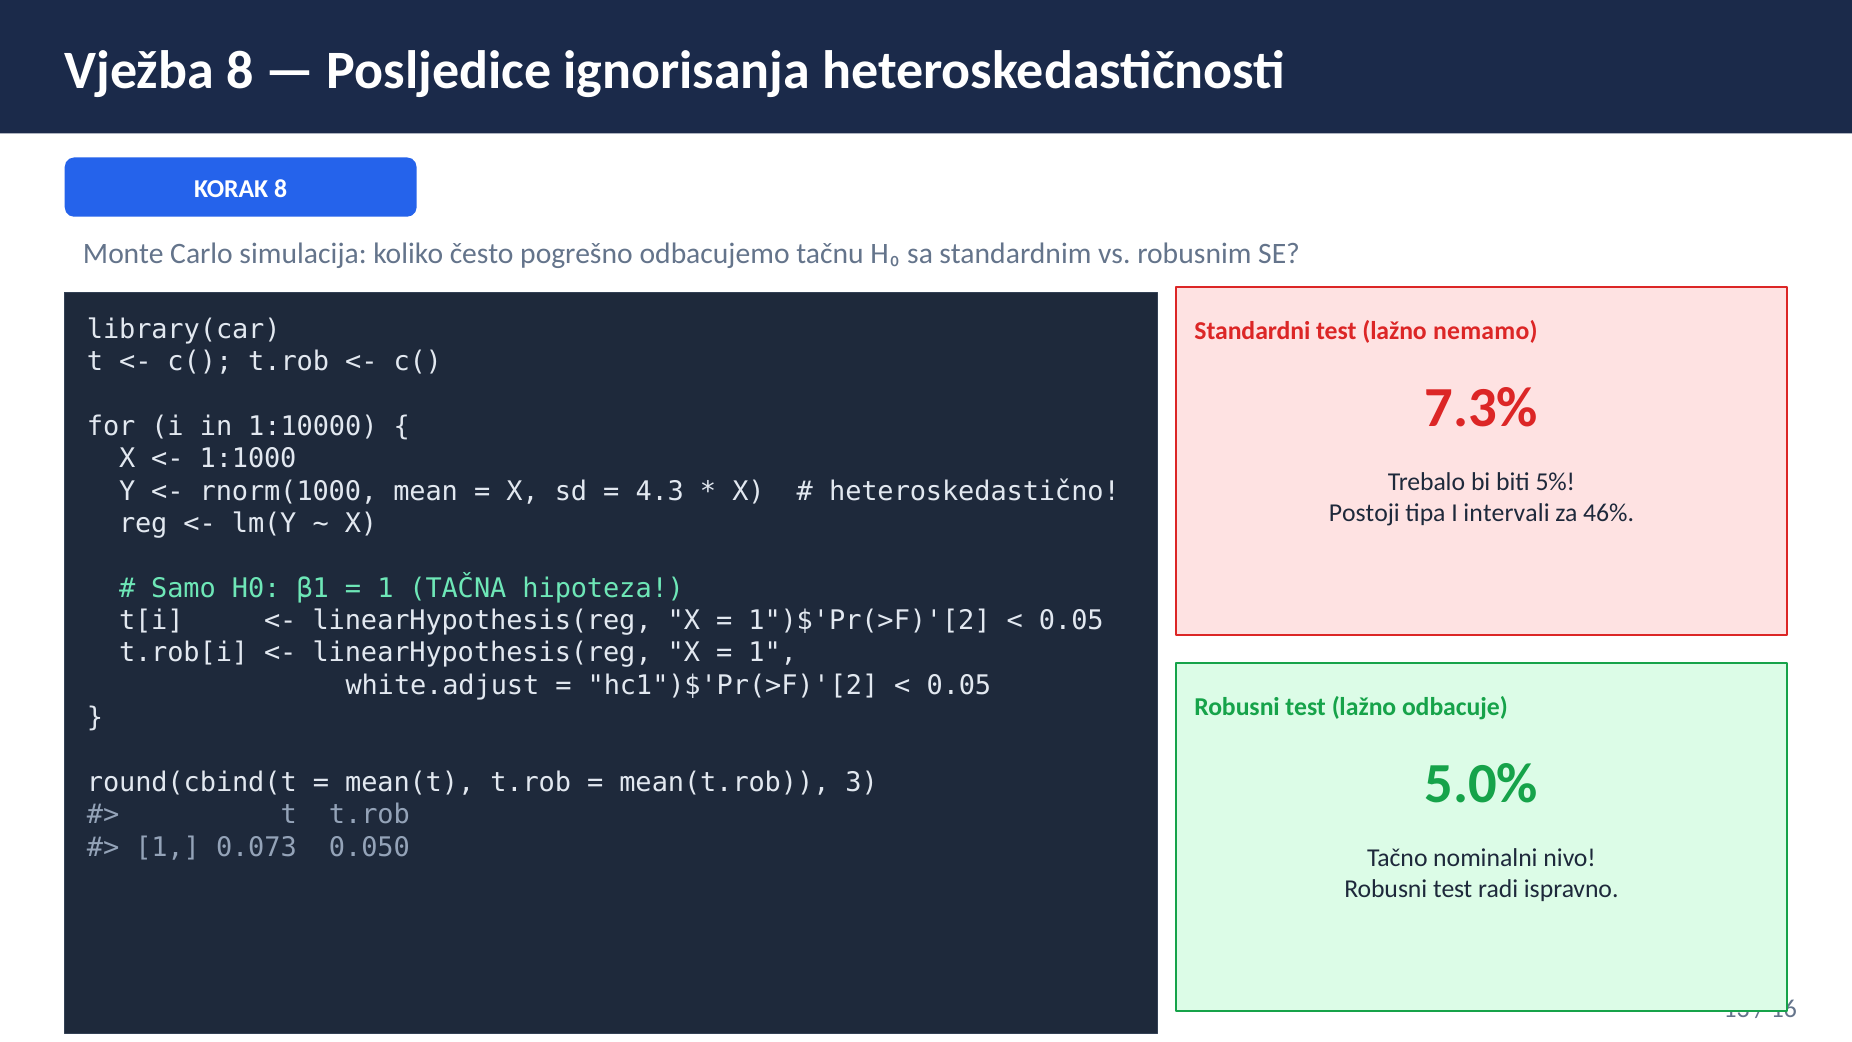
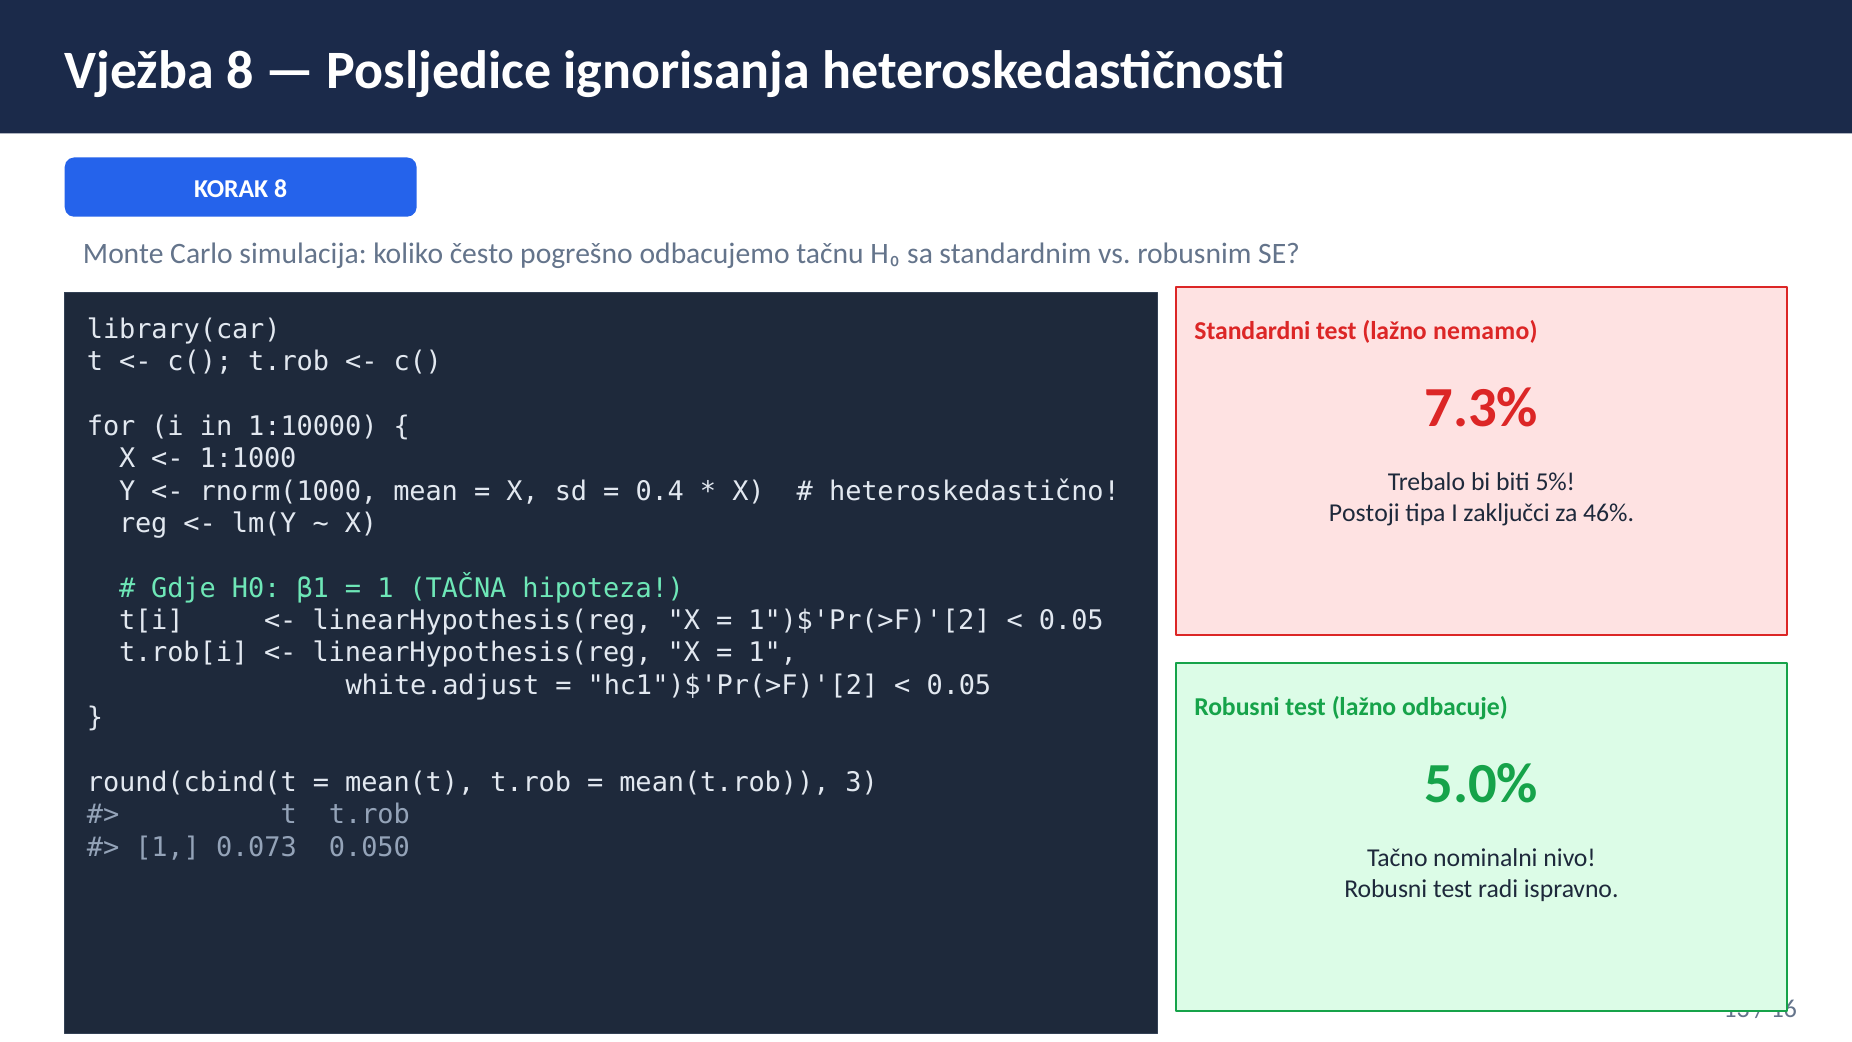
4.3: 4.3 -> 0.4
intervali: intervali -> zaključci
Samo: Samo -> Gdje
